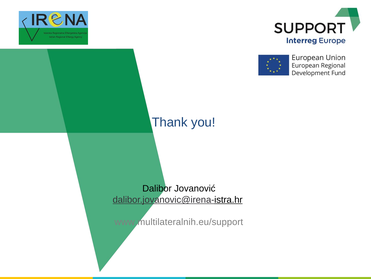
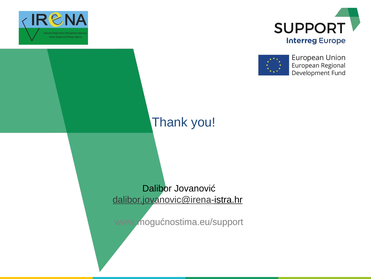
www.multilateralnih.eu/support: www.multilateralnih.eu/support -> www.mogućnostima.eu/support
